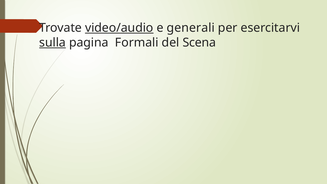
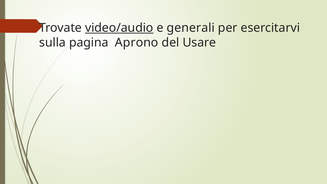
sulla underline: present -> none
Formali: Formali -> Aprono
Scena: Scena -> Usare
